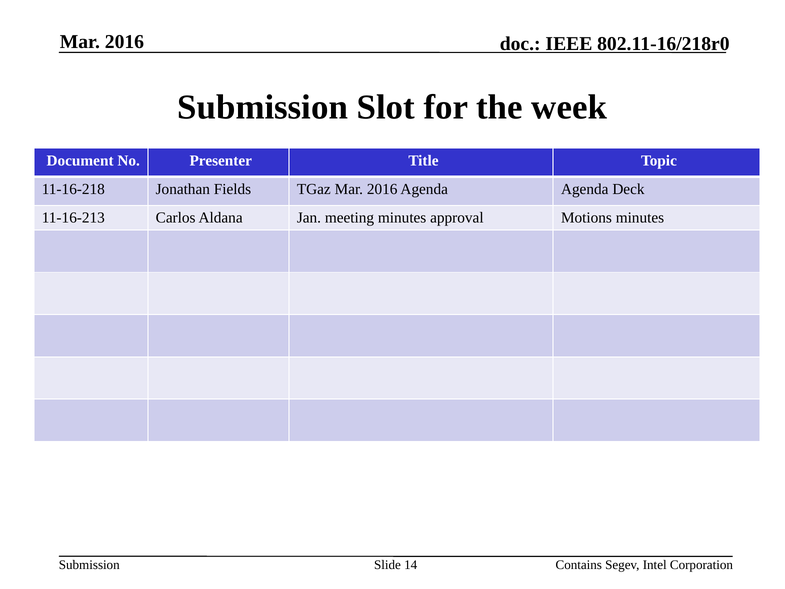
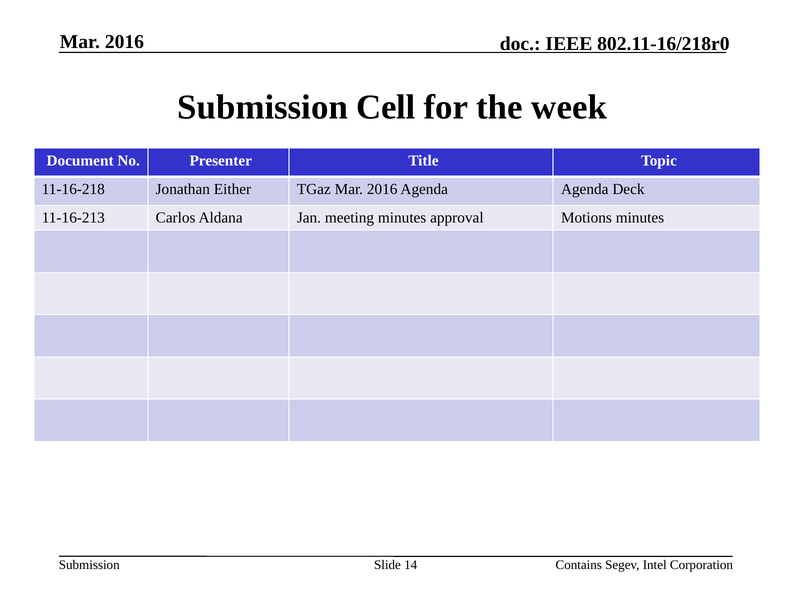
Slot: Slot -> Cell
Fields: Fields -> Either
